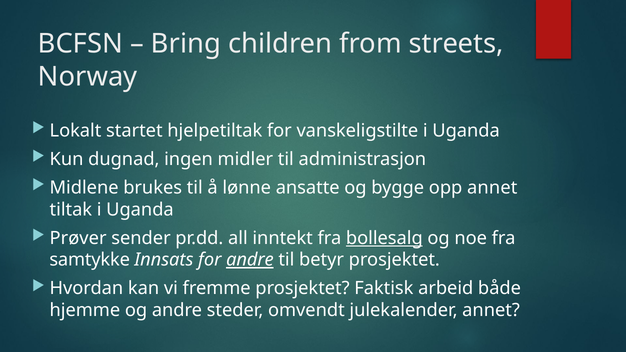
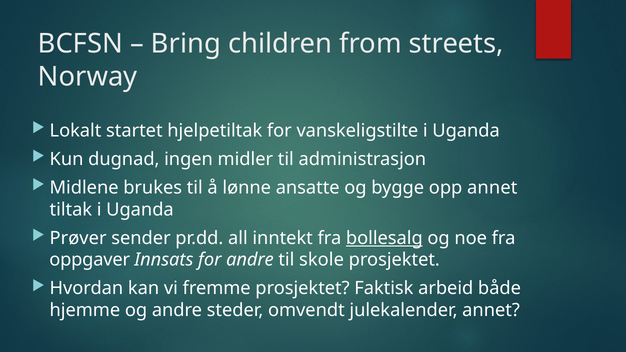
samtykke: samtykke -> oppgaver
andre at (250, 260) underline: present -> none
betyr: betyr -> skole
